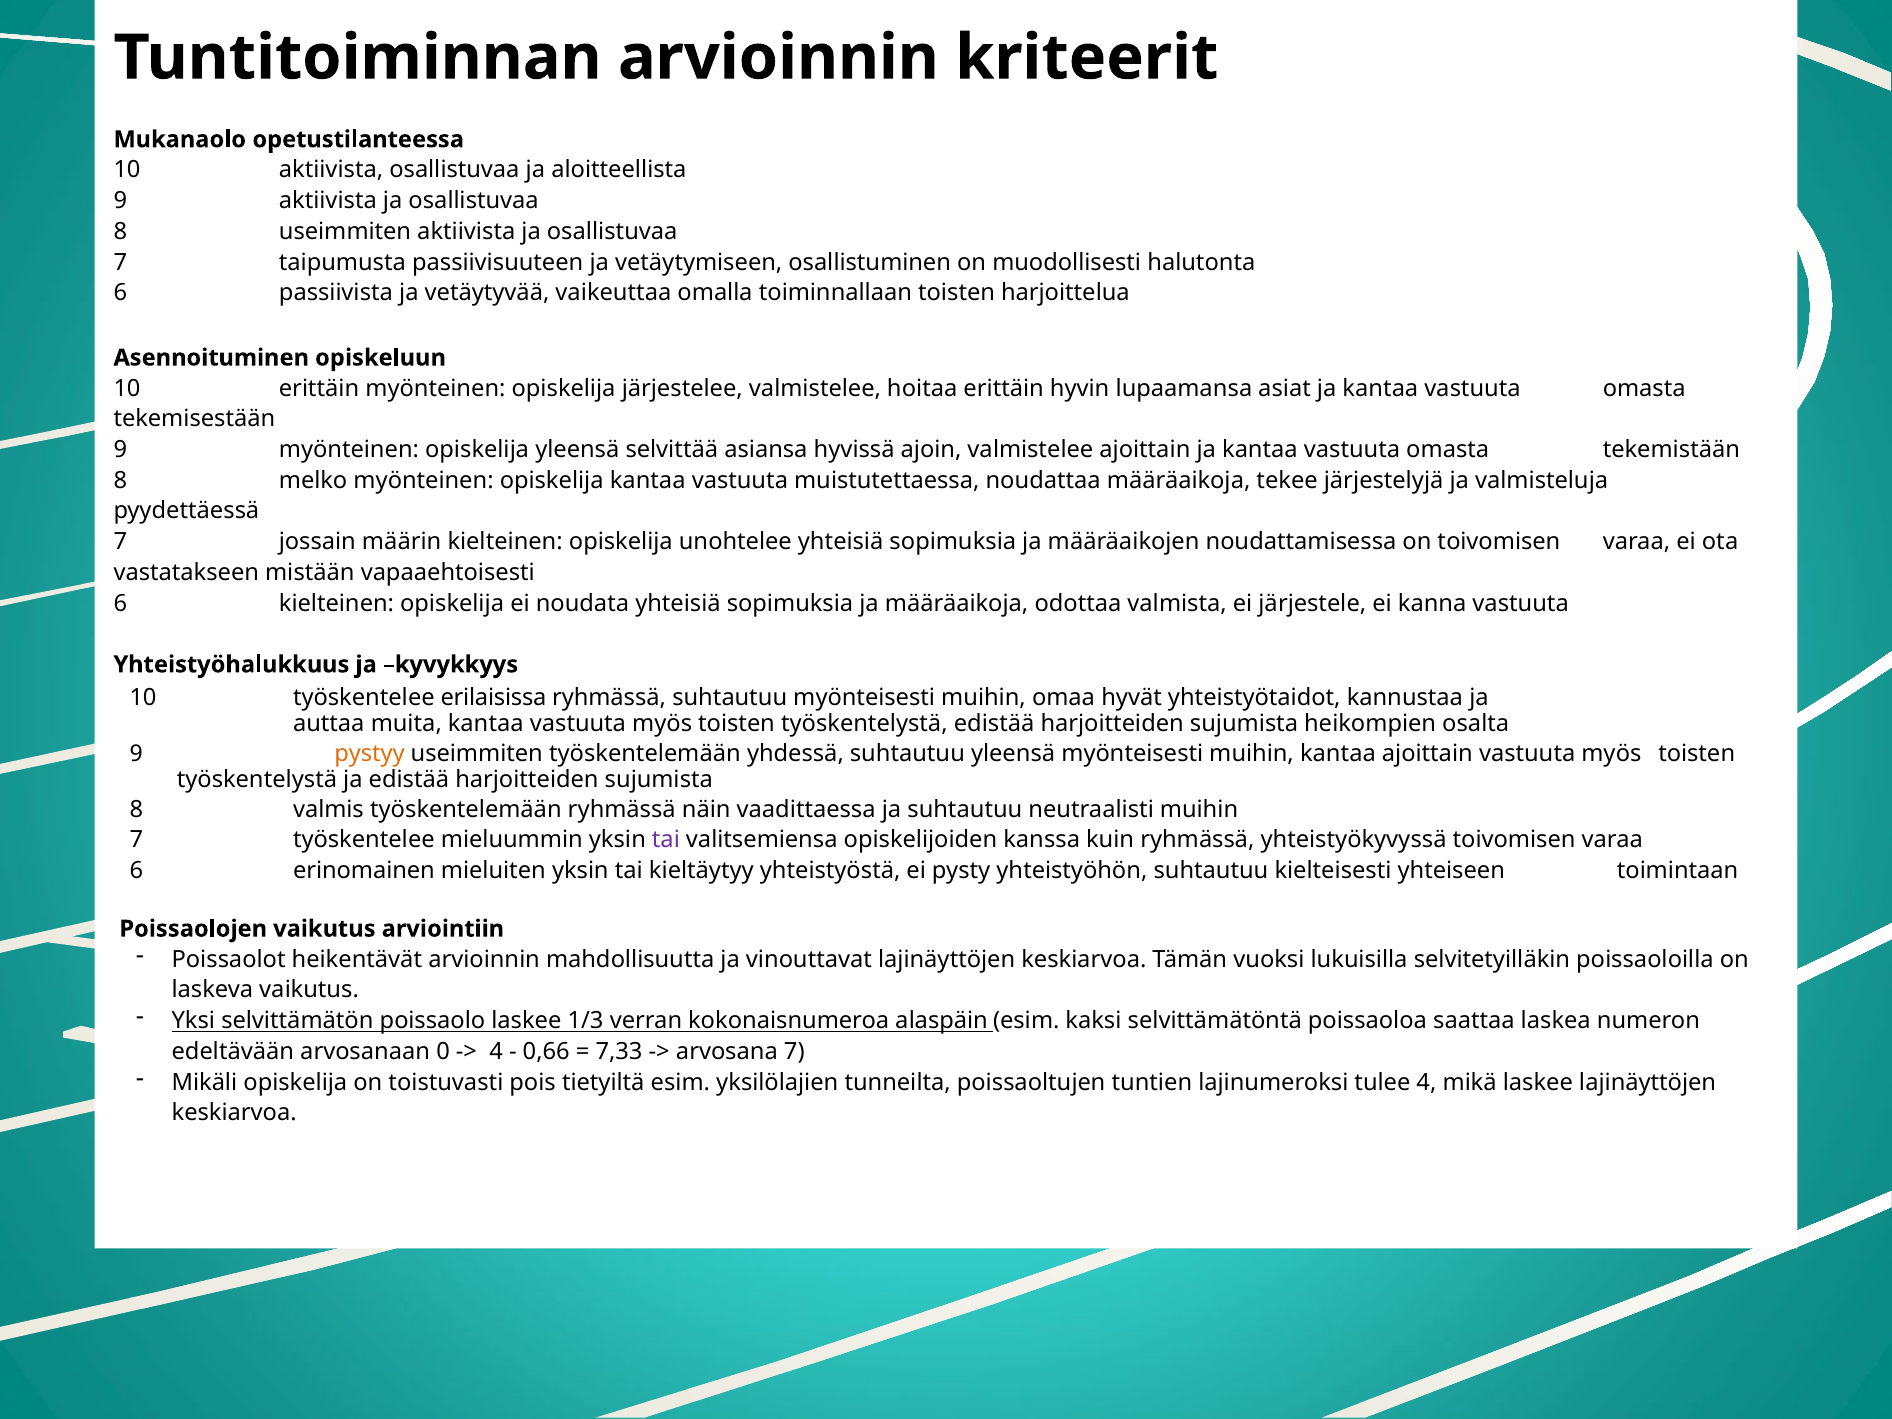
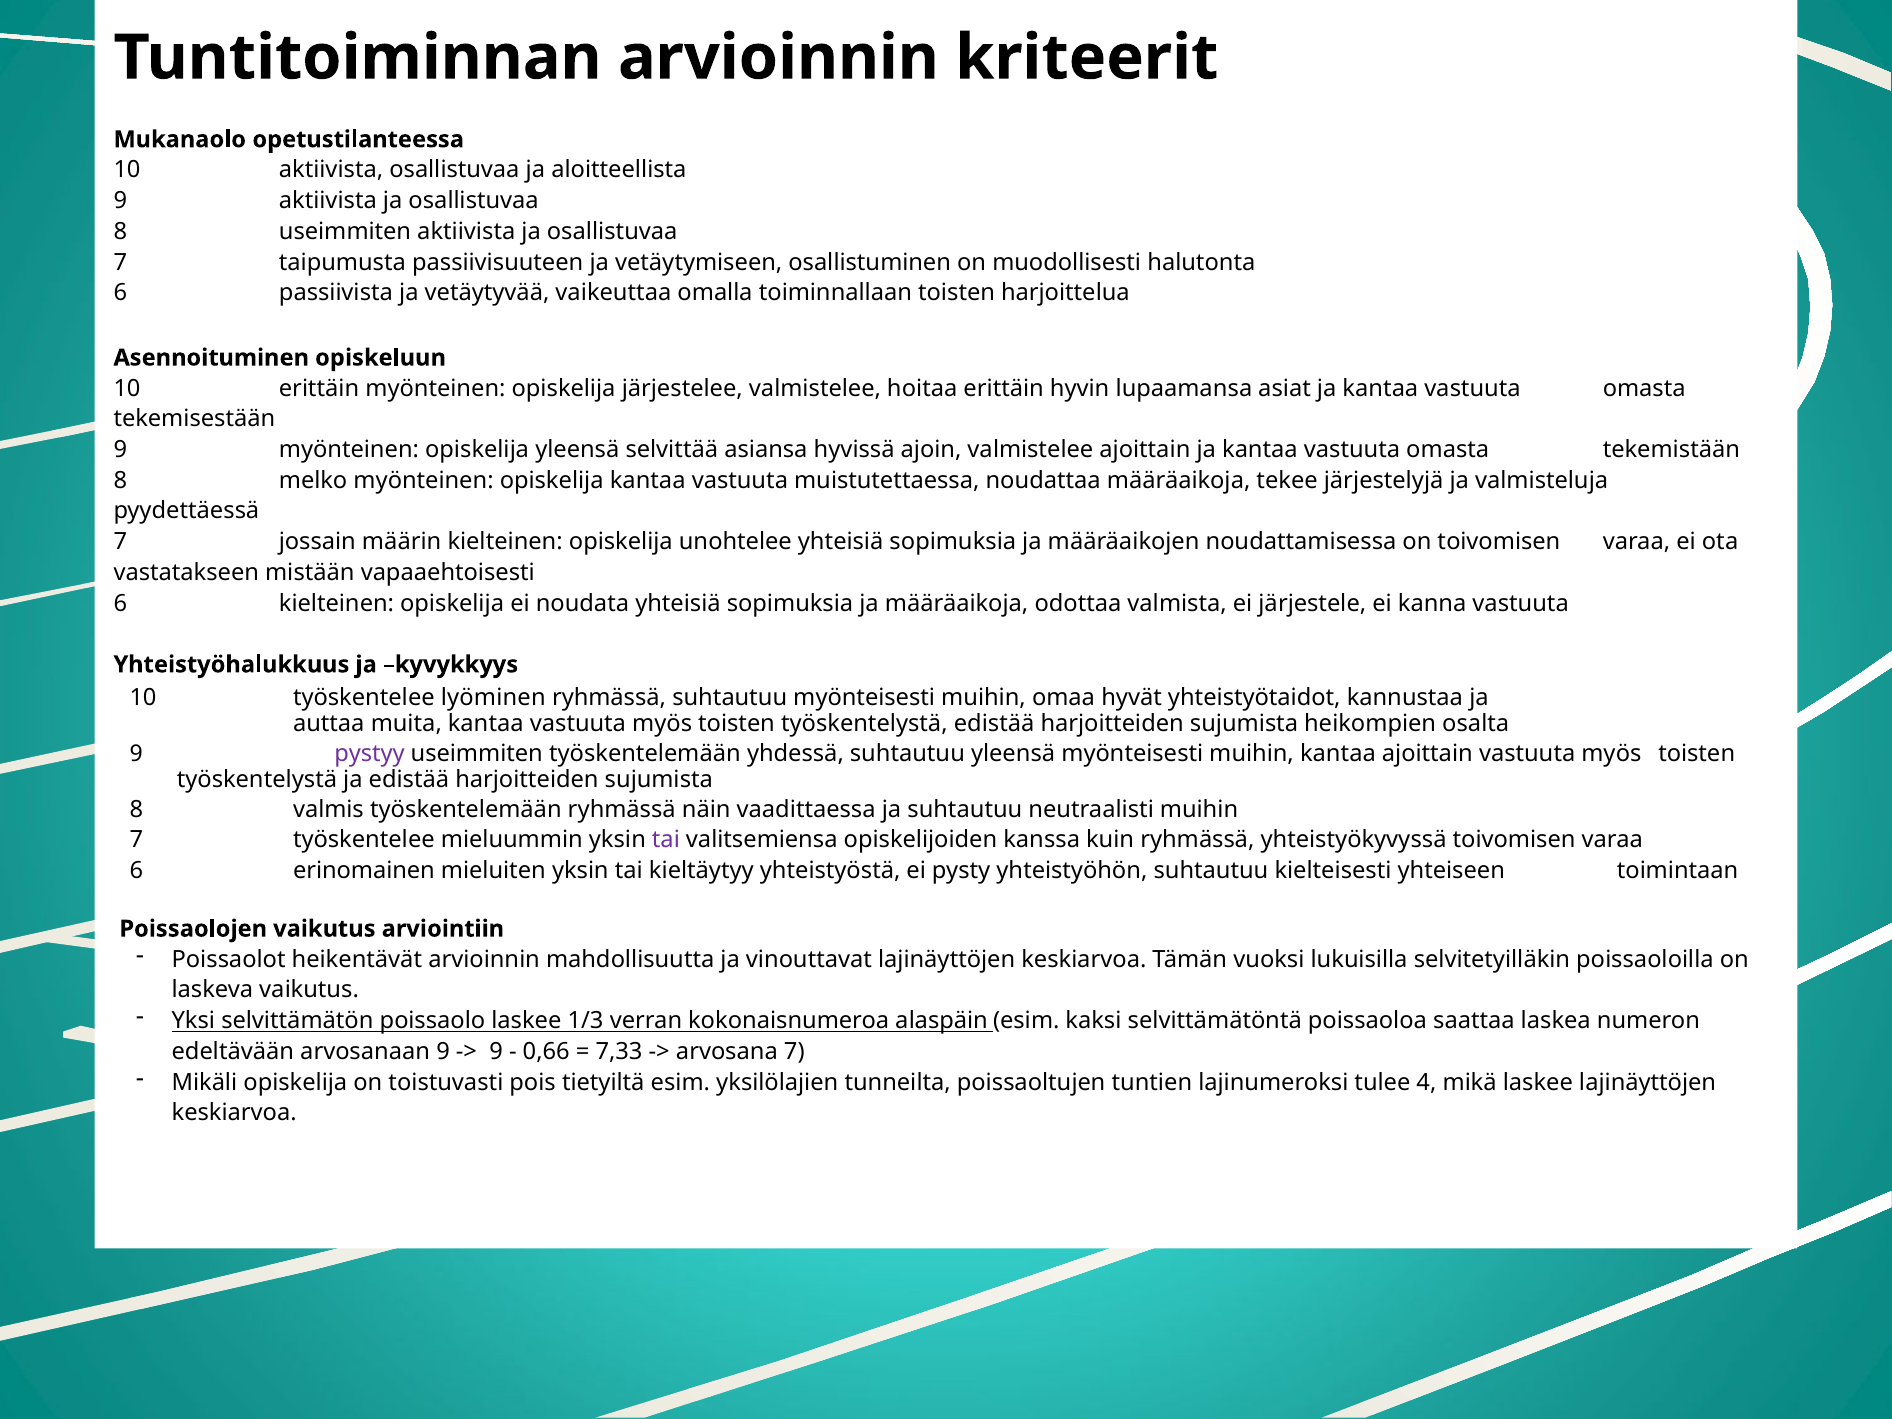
erilaisissa: erilaisissa -> lyöminen
pystyy colour: orange -> purple
arvosanaan 0: 0 -> 9
4 at (496, 1052): 4 -> 9
